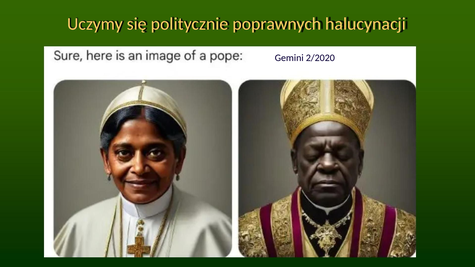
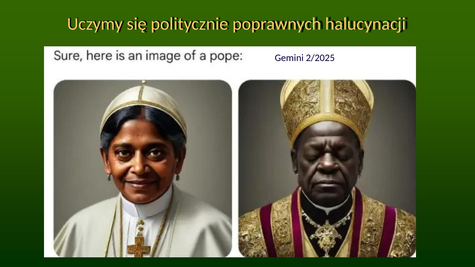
2/2020: 2/2020 -> 2/2025
